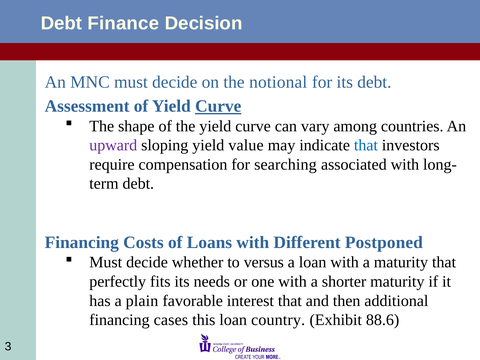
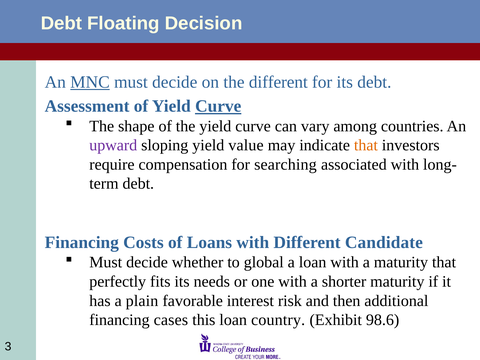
Finance: Finance -> Floating
MNC underline: none -> present
the notional: notional -> different
that at (366, 145) colour: blue -> orange
Postponed: Postponed -> Candidate
versus: versus -> global
interest that: that -> risk
88.6: 88.6 -> 98.6
